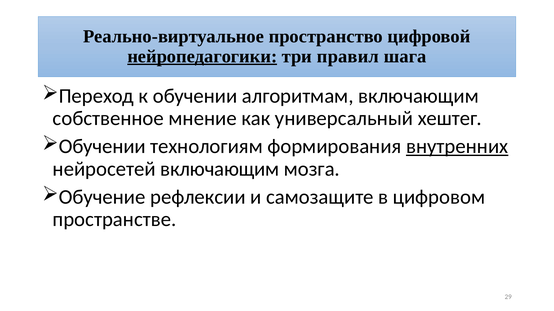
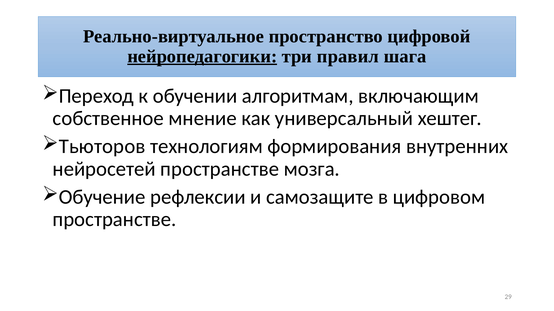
Обучении at (102, 147): Обучении -> Тьюторов
внутренних underline: present -> none
нейросетей включающим: включающим -> пространстве
